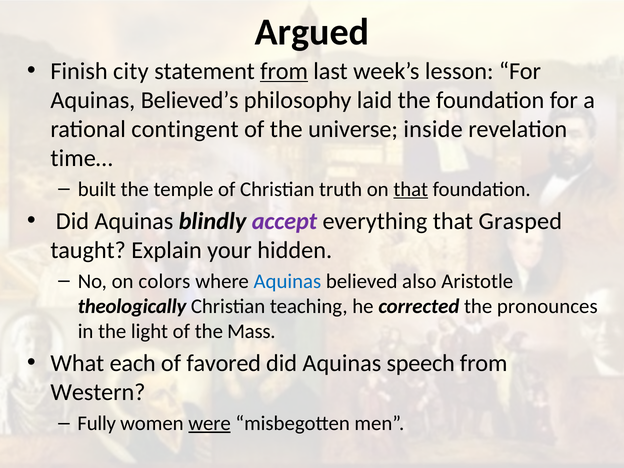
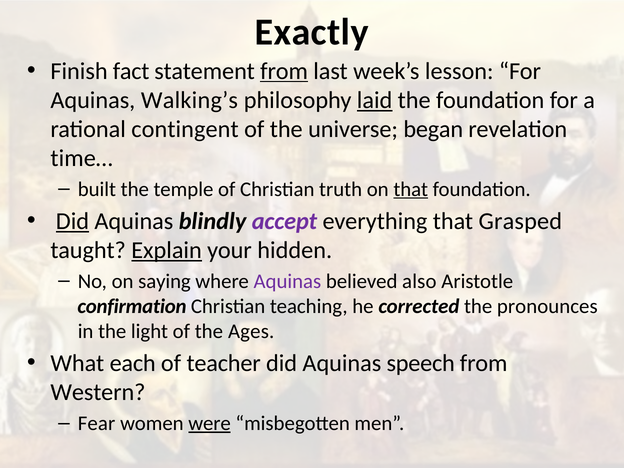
Argued: Argued -> Exactly
city: city -> fact
Believed’s: Believed’s -> Walking’s
laid underline: none -> present
inside: inside -> began
Did at (72, 221) underline: none -> present
Explain underline: none -> present
colors: colors -> saying
Aquinas at (287, 281) colour: blue -> purple
theologically: theologically -> confirmation
Mass: Mass -> Ages
favored: favored -> teacher
Fully: Fully -> Fear
